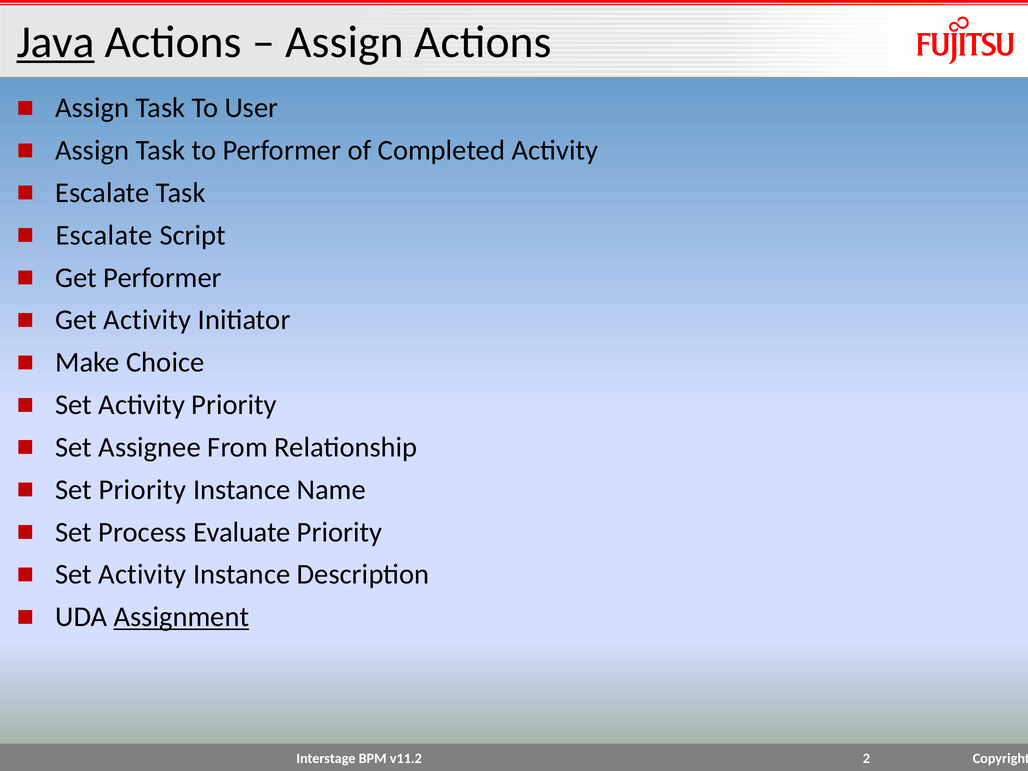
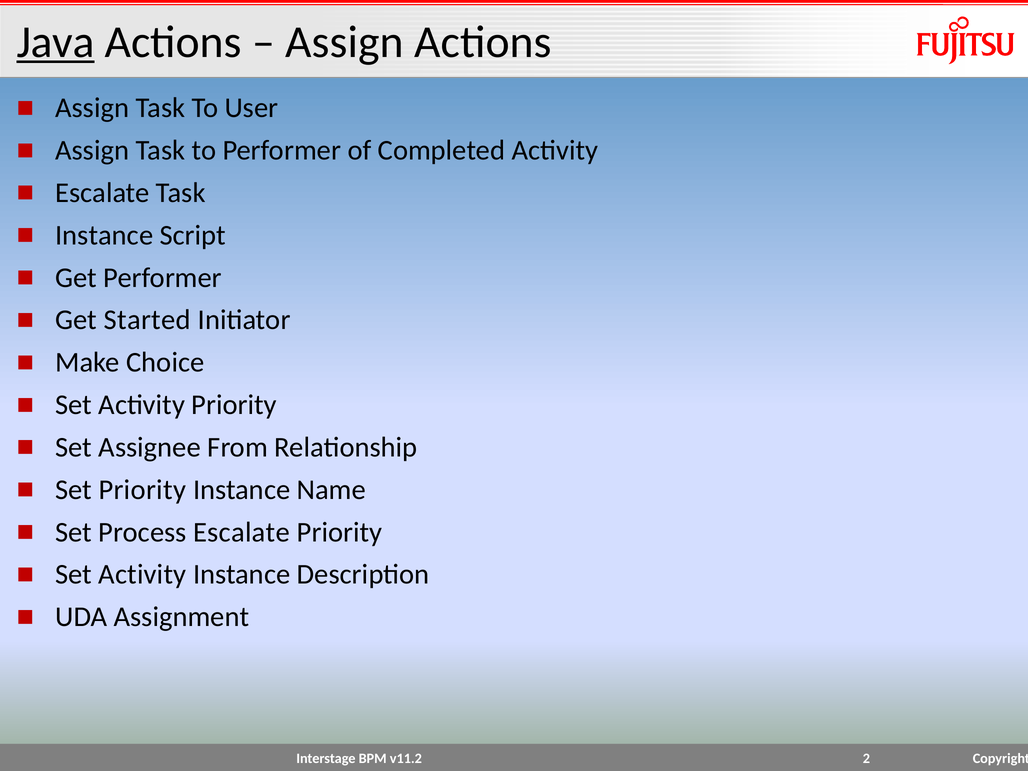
Escalate at (104, 235): Escalate -> Instance
Get Activity: Activity -> Started
Process Evaluate: Evaluate -> Escalate
Assignment underline: present -> none
